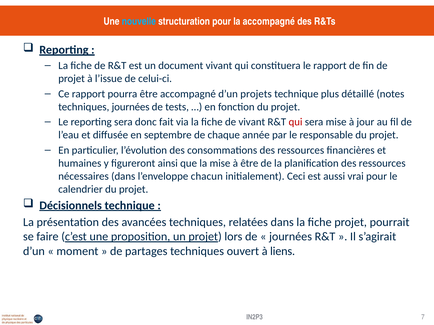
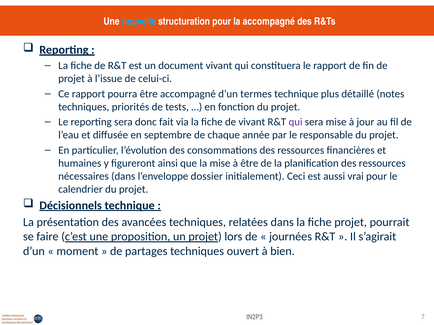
projets: projets -> termes
techniques journées: journées -> priorités
qui at (296, 122) colour: red -> purple
chacun: chacun -> dossier
liens: liens -> bien
